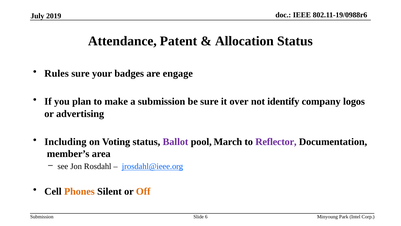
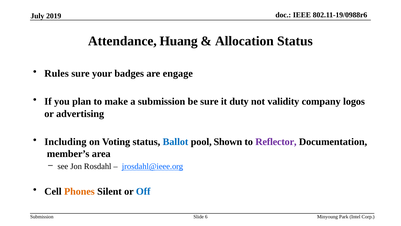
Patent: Patent -> Huang
over: over -> duty
identify: identify -> validity
Ballot colour: purple -> blue
March: March -> Shown
Off colour: orange -> blue
